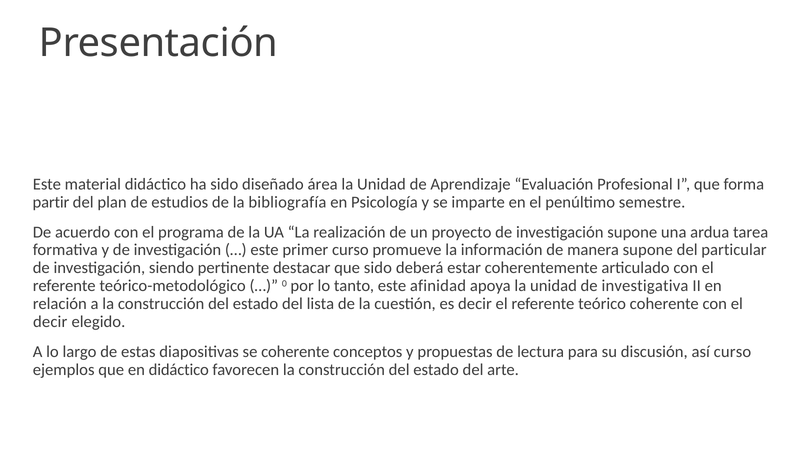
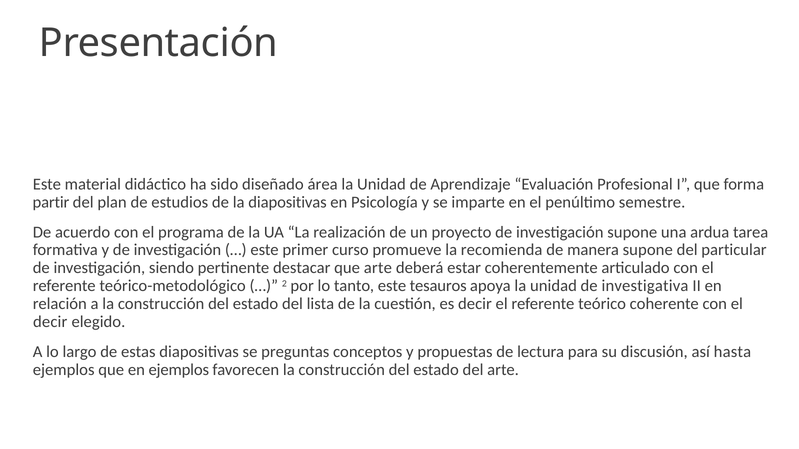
la bibliografía: bibliografía -> diapositivas
información: información -> recomienda
que sido: sido -> arte
0: 0 -> 2
afinidad: afinidad -> tesauros
se coherente: coherente -> preguntas
así curso: curso -> hasta
en didáctico: didáctico -> ejemplos
